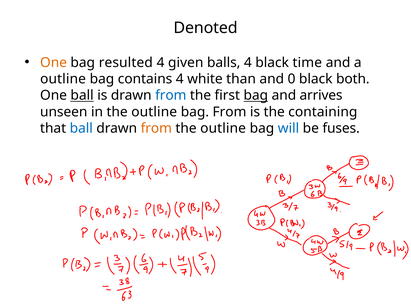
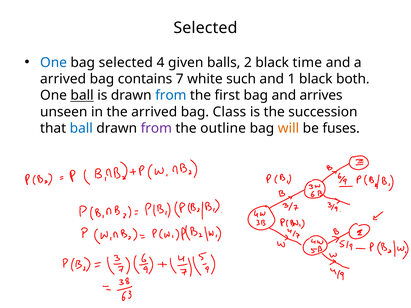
Denoted at (206, 28): Denoted -> Selected
One at (54, 63) colour: orange -> blue
bag resulted: resulted -> selected
balls 4: 4 -> 2
outline at (63, 79): outline -> arrived
contains 4: 4 -> 7
than: than -> such
0: 0 -> 1
bag at (256, 95) underline: present -> none
in the outline: outline -> arrived
bag From: From -> Class
containing: containing -> succession
from at (156, 128) colour: orange -> purple
will colour: blue -> orange
